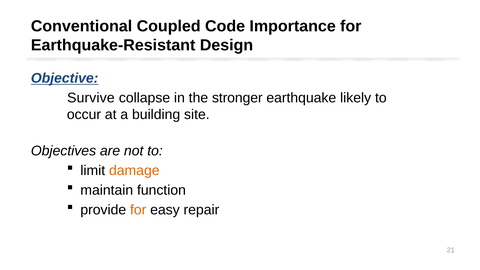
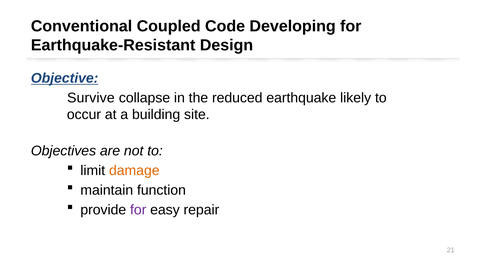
Importance: Importance -> Developing
stronger: stronger -> reduced
for at (138, 210) colour: orange -> purple
